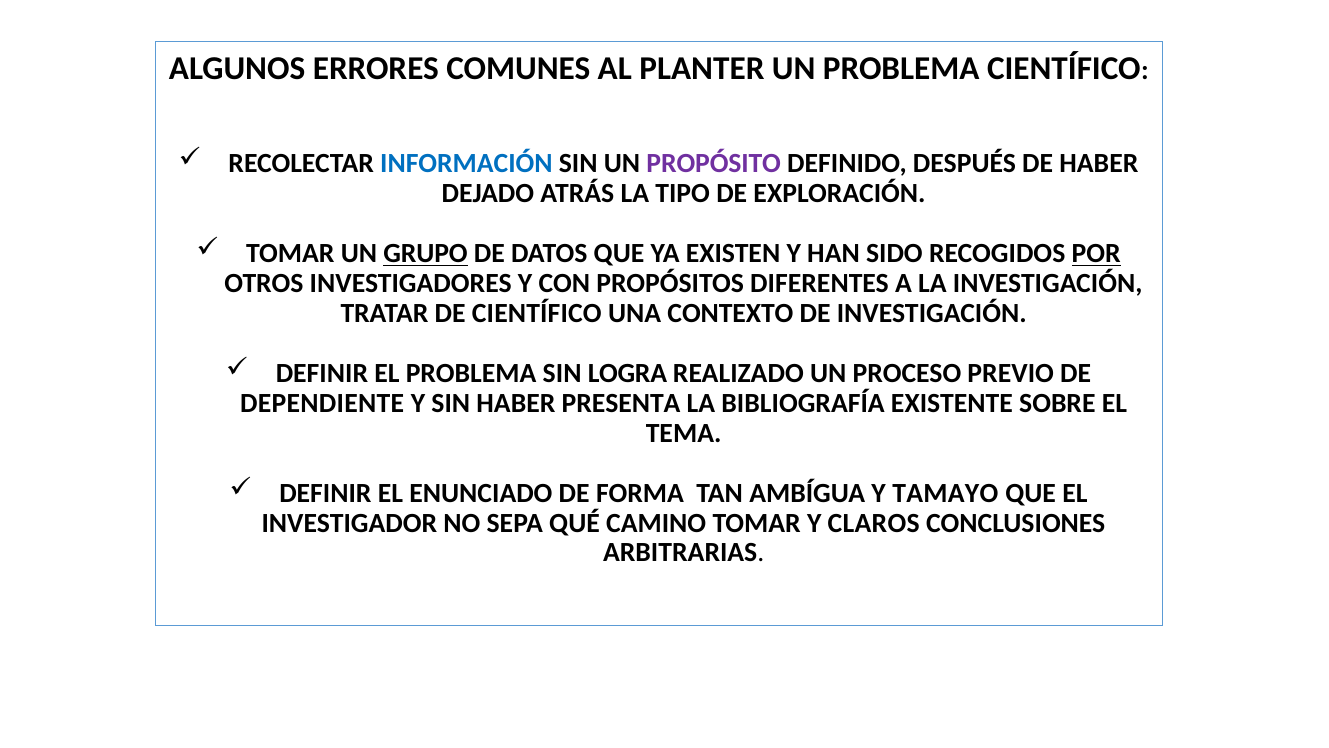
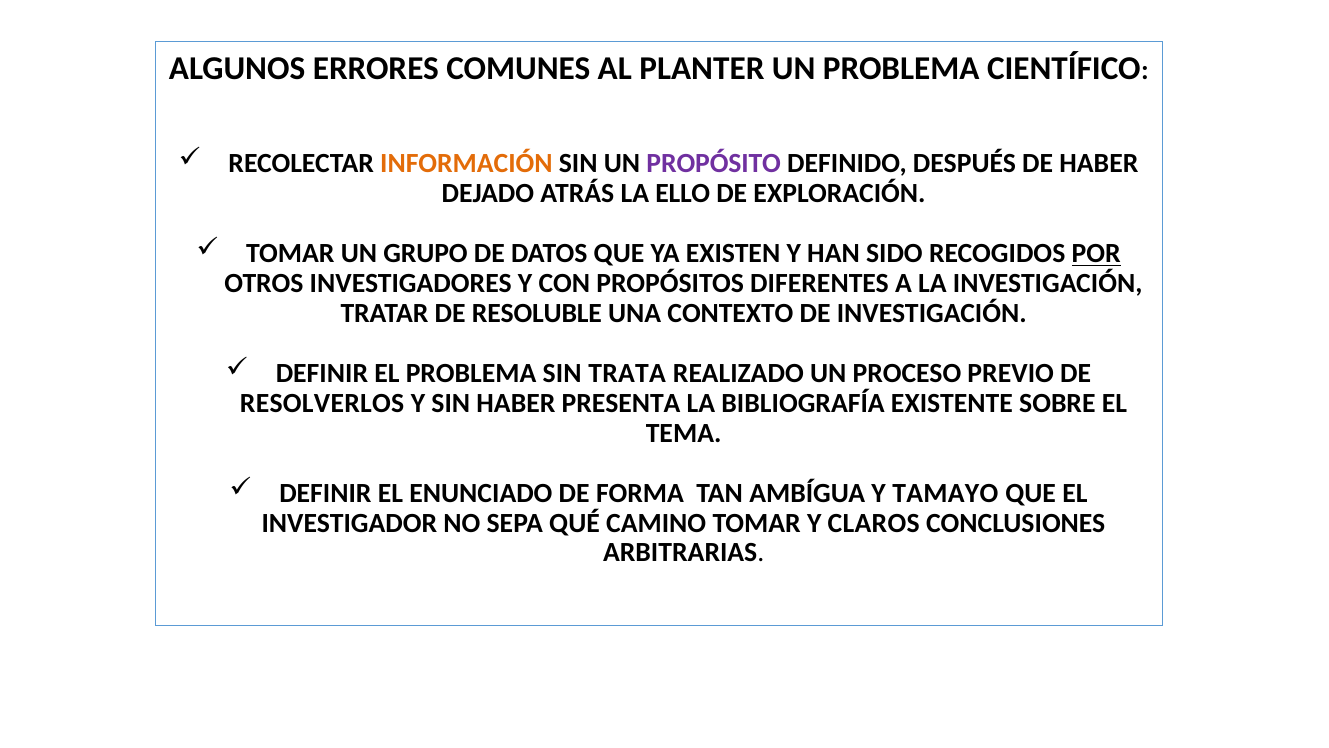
INFORMACIÓN colour: blue -> orange
TIPO: TIPO -> ELLO
GRUPO underline: present -> none
DE CIENTÍFICO: CIENTÍFICO -> RESOLUBLE
LOGRA: LOGRA -> TRATA
DEPENDIENTE: DEPENDIENTE -> RESOLVERLOS
